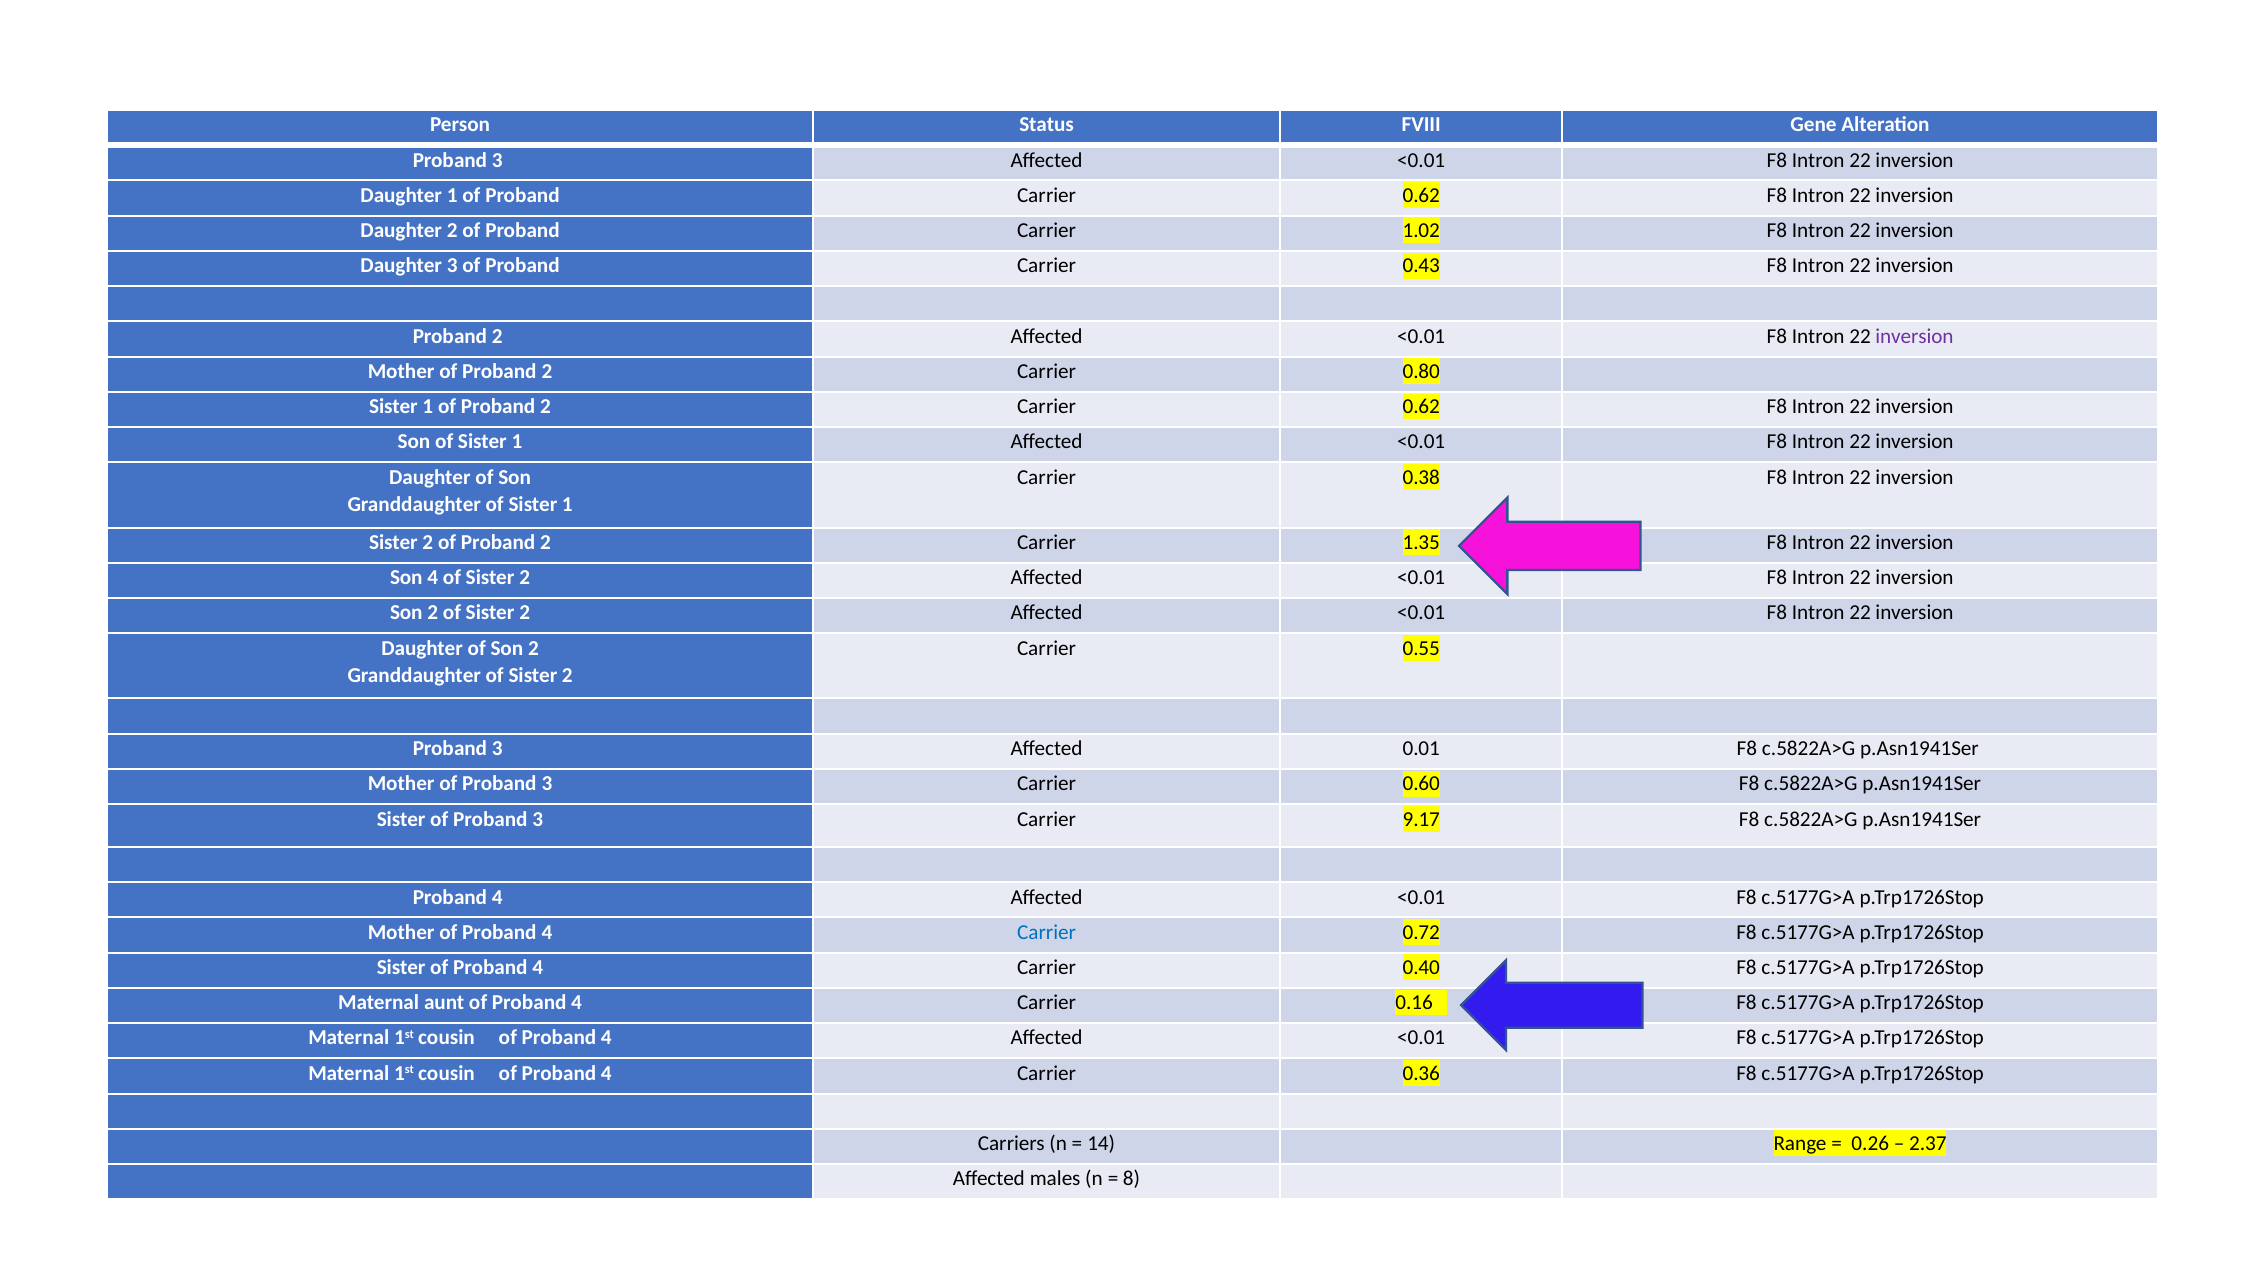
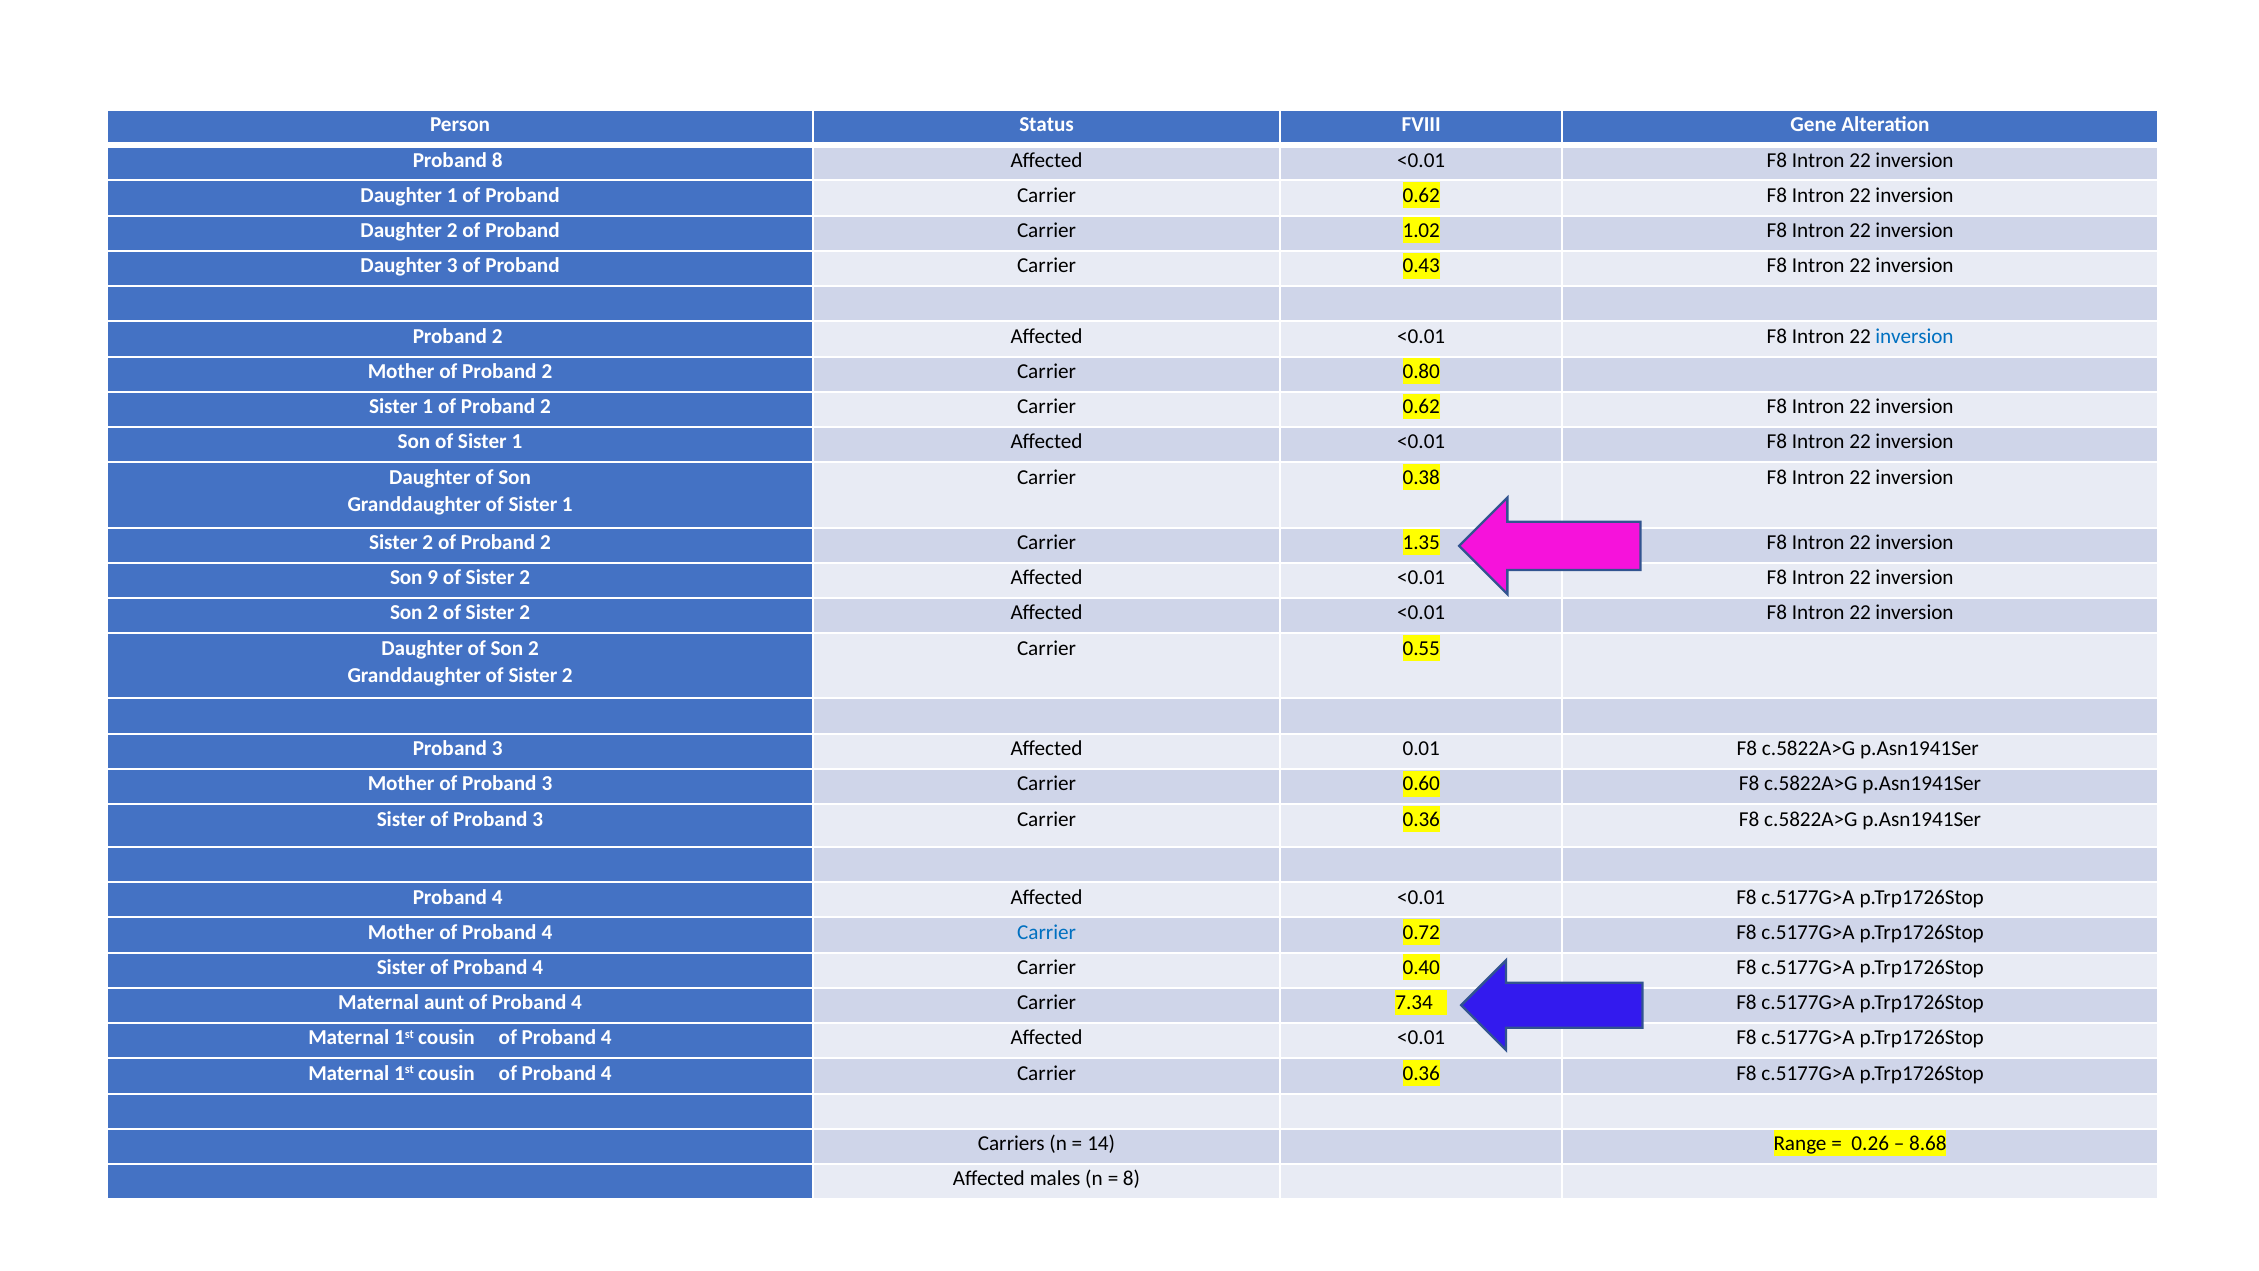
3 at (497, 160): 3 -> 8
inversion at (1915, 336) colour: purple -> blue
Son 4: 4 -> 9
3 Carrier 9.17: 9.17 -> 0.36
0.16: 0.16 -> 7.34
2.37: 2.37 -> 8.68
